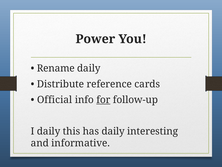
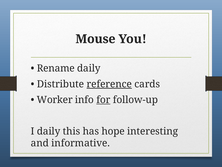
Power: Power -> Mouse
reference underline: none -> present
Official: Official -> Worker
has daily: daily -> hope
